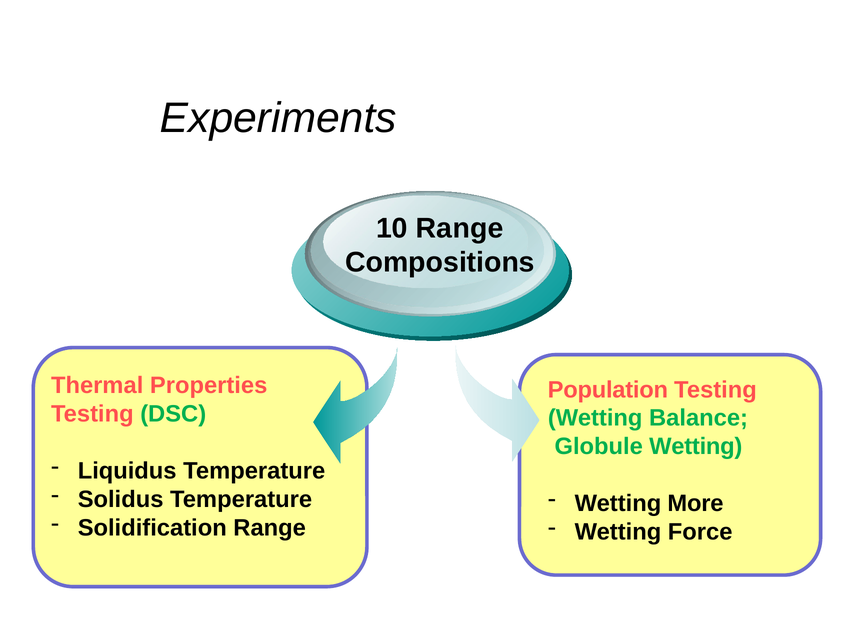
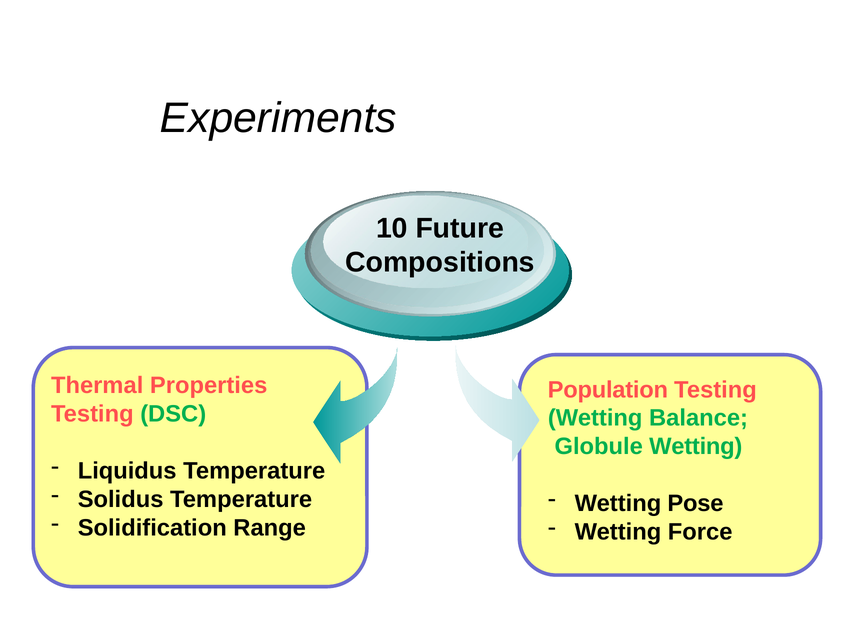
10 Range: Range -> Future
More: More -> Pose
